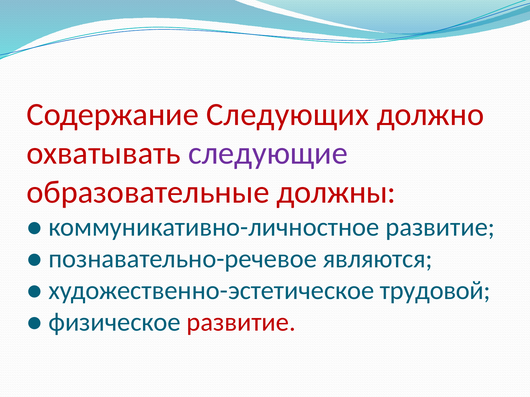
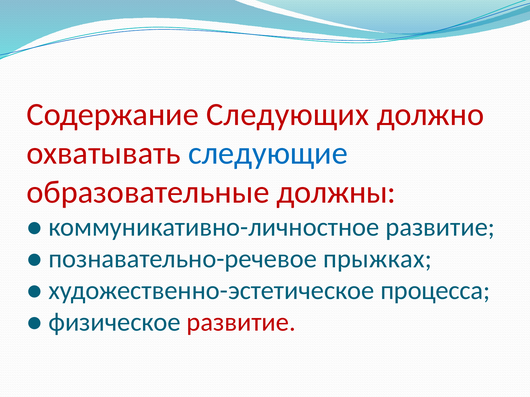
следующие colour: purple -> blue
являются: являются -> прыжках
трудовой: трудовой -> процесса
